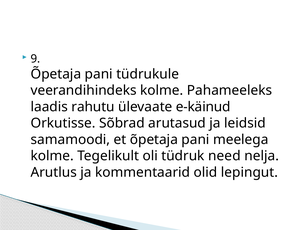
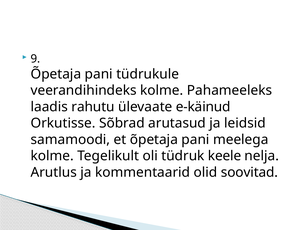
need: need -> keele
lepingut: lepingut -> soovitad
